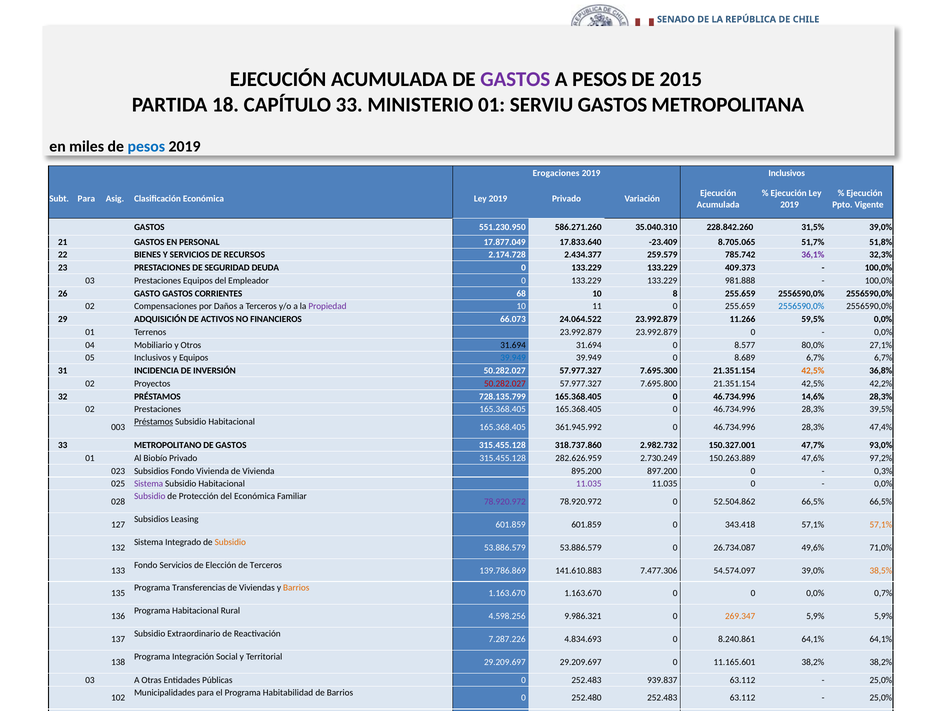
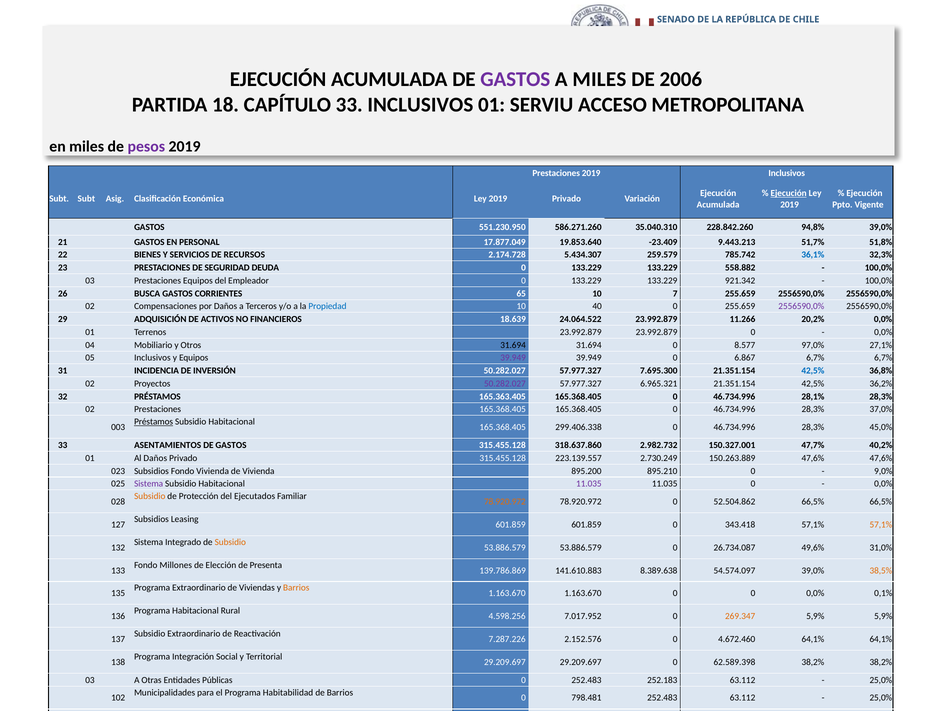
A PESOS: PESOS -> MILES
2015: 2015 -> 2006
33 MINISTERIO: MINISTERIO -> INCLUSIVOS
SERVIU GASTOS: GASTOS -> ACCESO
pesos at (146, 147) colour: blue -> purple
Erogaciones at (556, 173): Erogaciones -> Prestaciones
Ejecución at (789, 193) underline: none -> present
Subt Para: Para -> Subt
31,5%: 31,5% -> 94,8%
17.833.640: 17.833.640 -> 19.853.640
8.705.065: 8.705.065 -> 9.443.213
2.434.377: 2.434.377 -> 5.434.307
36,1% colour: purple -> blue
409.373: 409.373 -> 558.882
981.888: 981.888 -> 921.342
GASTO: GASTO -> BUSCA
68: 68 -> 65
8: 8 -> 7
Propiedad colour: purple -> blue
11: 11 -> 40
2556590,0% at (801, 306) colour: blue -> purple
66.073: 66.073 -> 18.639
59,5%: 59,5% -> 20,2%
80,0%: 80,0% -> 97,0%
39.949 at (513, 358) colour: blue -> purple
8.689: 8.689 -> 6.867
42,5% at (813, 371) colour: orange -> blue
50.282.027 at (505, 384) colour: red -> purple
7.695.800: 7.695.800 -> 6.965.321
42,2%: 42,2% -> 36,2%
728.135.799: 728.135.799 -> 165.363.405
14,6%: 14,6% -> 28,1%
39,5%: 39,5% -> 37,0%
361.945.992: 361.945.992 -> 299.406.338
47,4%: 47,4% -> 45,0%
METROPOLITANO: METROPOLITANO -> ASENTAMIENTOS
318.737.860: 318.737.860 -> 318.637.860
93,0%: 93,0% -> 40,2%
Al Biobío: Biobío -> Daños
282.626.959: 282.626.959 -> 223.139.557
47,6% 97,2%: 97,2% -> 47,6%
897.200: 897.200 -> 895.210
0,3%: 0,3% -> 9,0%
Subsidio at (150, 496) colour: purple -> orange
del Económica: Económica -> Ejecutados
78.920.972 at (505, 502) colour: purple -> orange
71,0%: 71,0% -> 31,0%
Fondo Servicios: Servicios -> Millones
de Terceros: Terceros -> Presenta
7.477.306: 7.477.306 -> 8.389.638
Programa Transferencias: Transferencias -> Extraordinario
0,7%: 0,7% -> 0,1%
9.986.321: 9.986.321 -> 7.017.952
4.834.693: 4.834.693 -> 2.152.576
8.240.861: 8.240.861 -> 4.672.460
11.165.601: 11.165.601 -> 62.589.398
939.837: 939.837 -> 252.183
252.480: 252.480 -> 798.481
